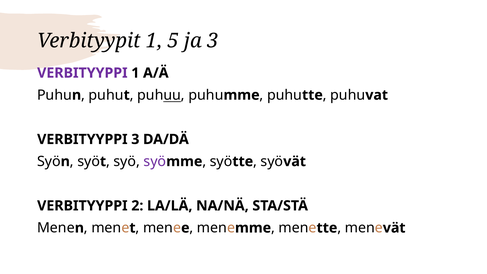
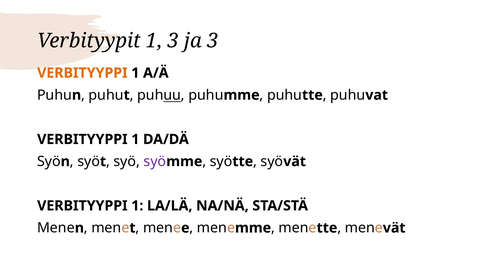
1 5: 5 -> 3
VERBITYYPPI at (82, 73) colour: purple -> orange
3 at (135, 139): 3 -> 1
2 at (137, 206): 2 -> 1
